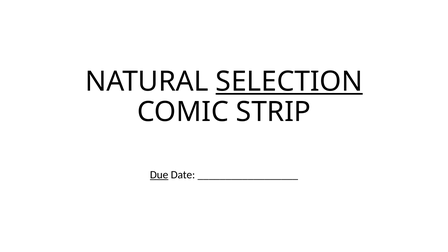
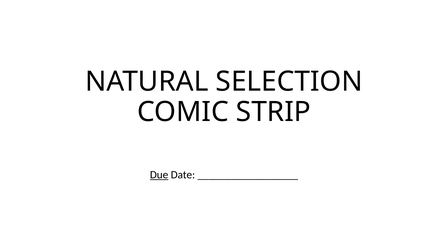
SELECTION underline: present -> none
